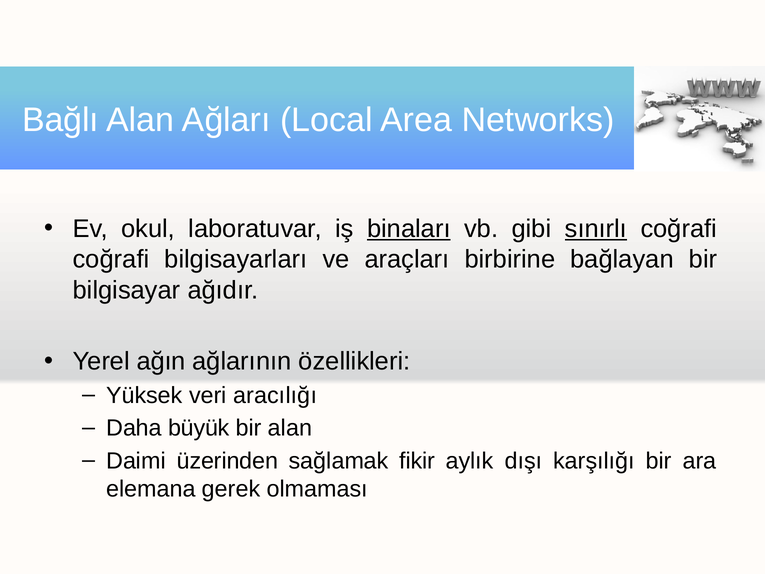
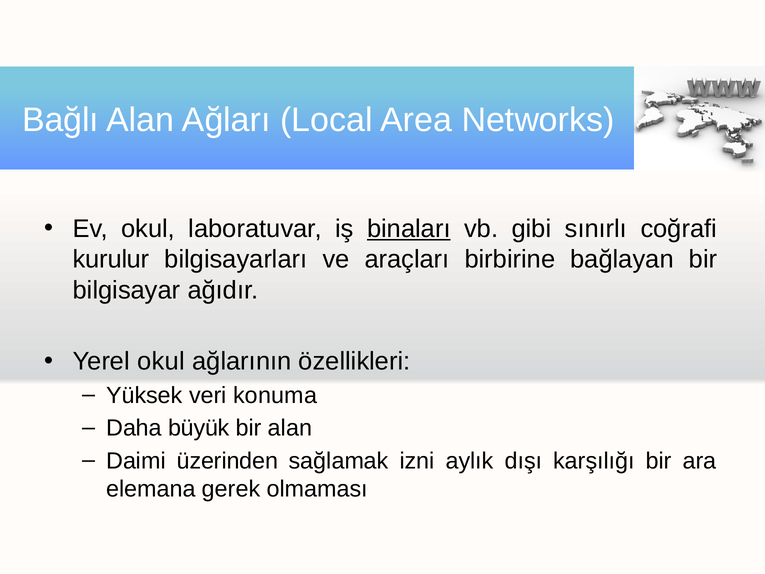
sınırlı underline: present -> none
coğrafi at (111, 259): coğrafi -> kurulur
Yerel ağın: ağın -> okul
aracılığı: aracılığı -> konuma
fikir: fikir -> izni
